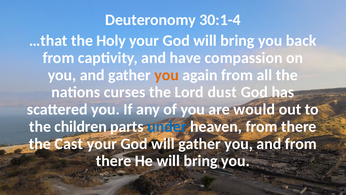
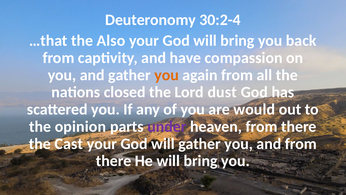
30:1-4: 30:1-4 -> 30:2-4
Holy: Holy -> Also
curses: curses -> closed
children: children -> opinion
under colour: blue -> purple
